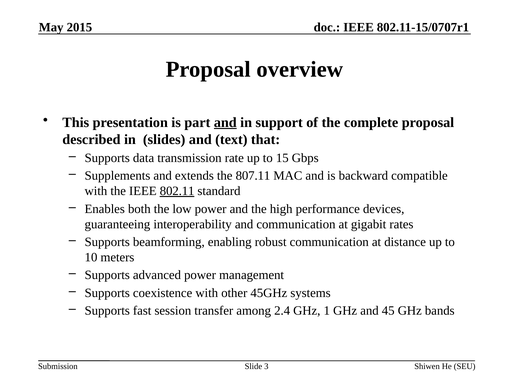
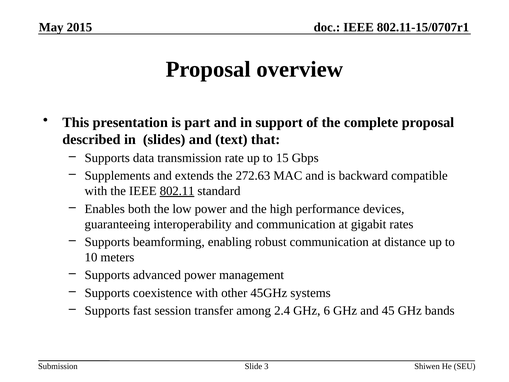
and at (225, 122) underline: present -> none
807.11: 807.11 -> 272.63
1: 1 -> 6
